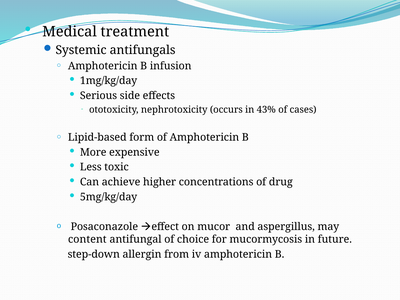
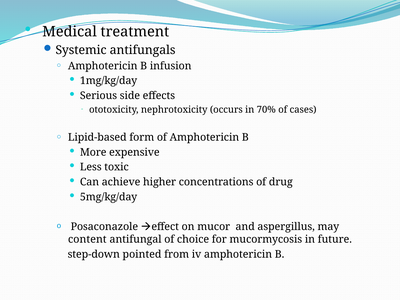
43%: 43% -> 70%
allergin: allergin -> pointed
